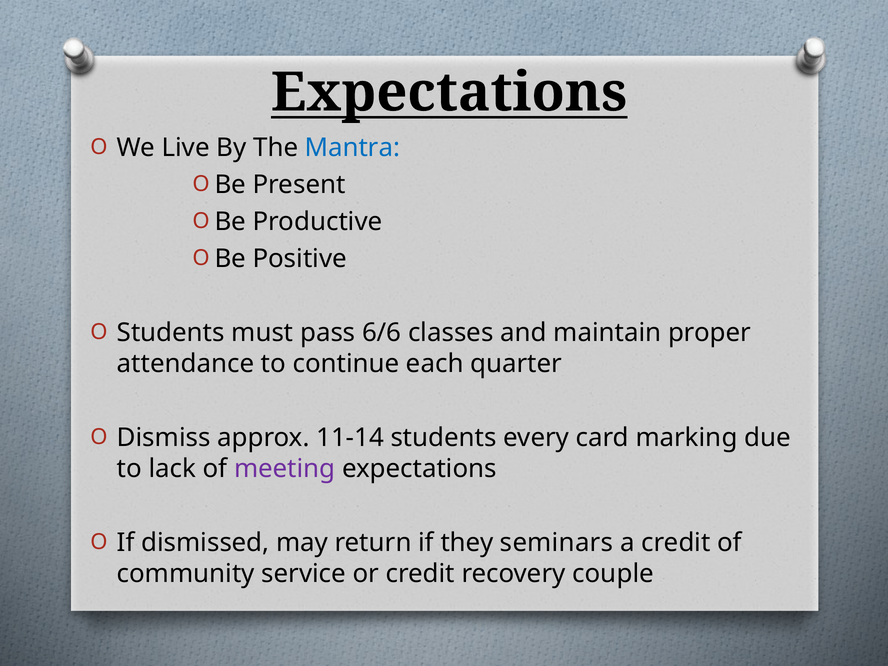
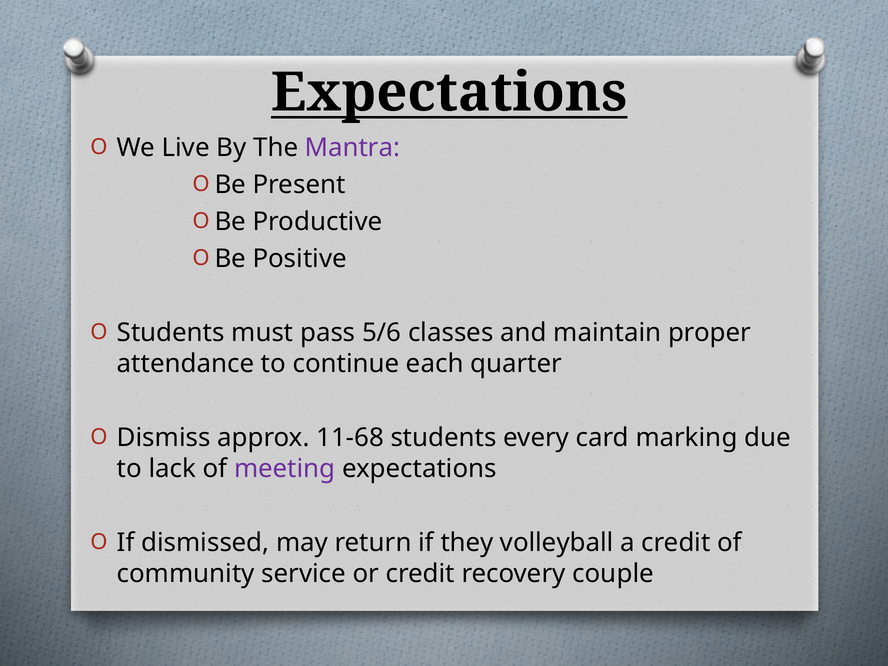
Mantra colour: blue -> purple
6/6: 6/6 -> 5/6
11-14: 11-14 -> 11-68
seminars: seminars -> volleyball
